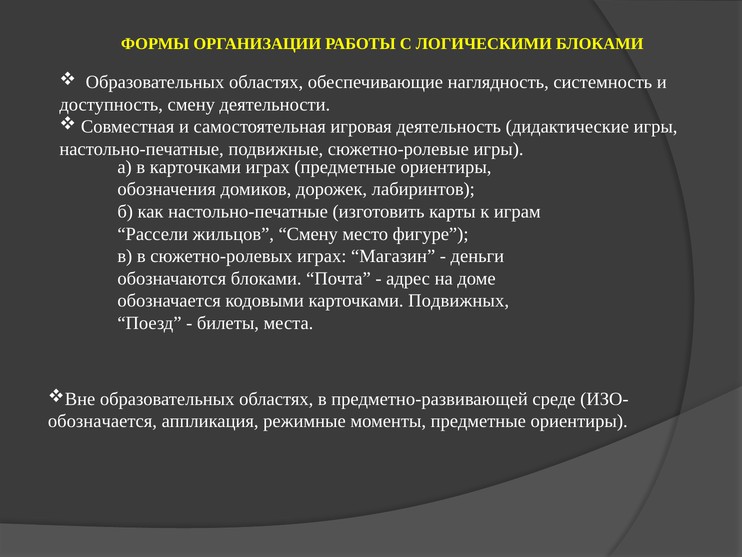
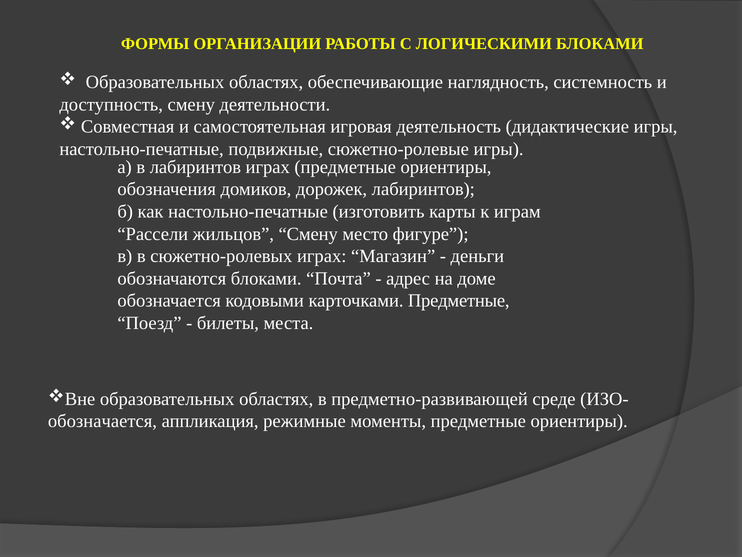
в карточками: карточками -> лабиринтов
карточками Подвижных: Подвижных -> Предметные
